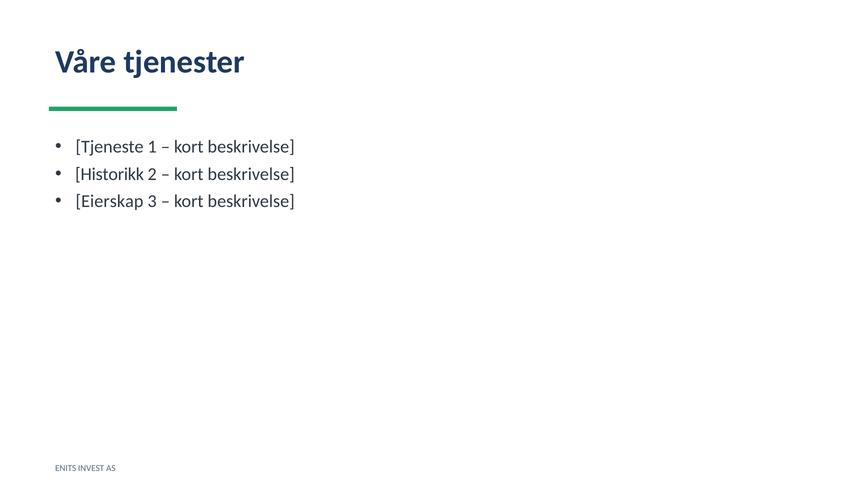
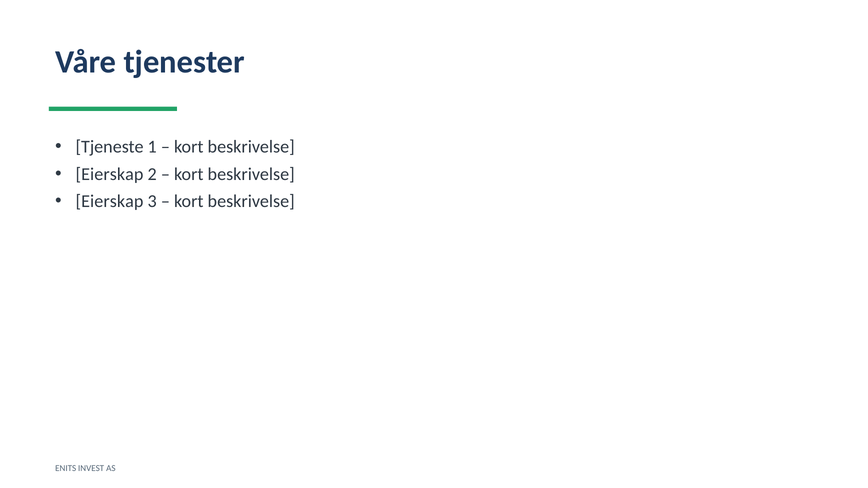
Historikk at (110, 174): Historikk -> Eierskap
